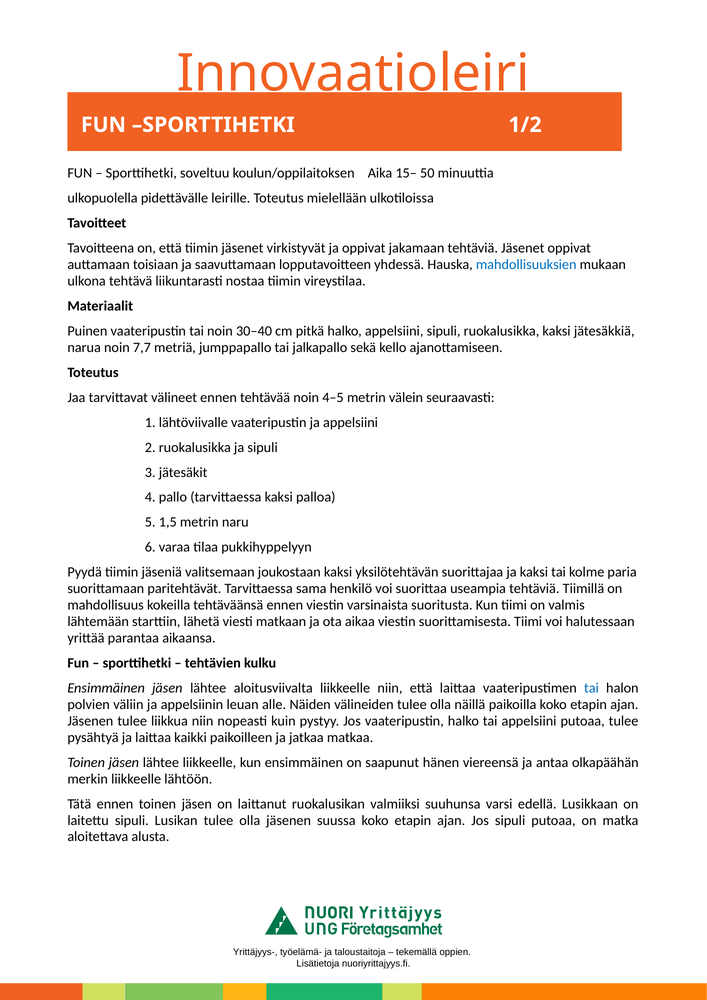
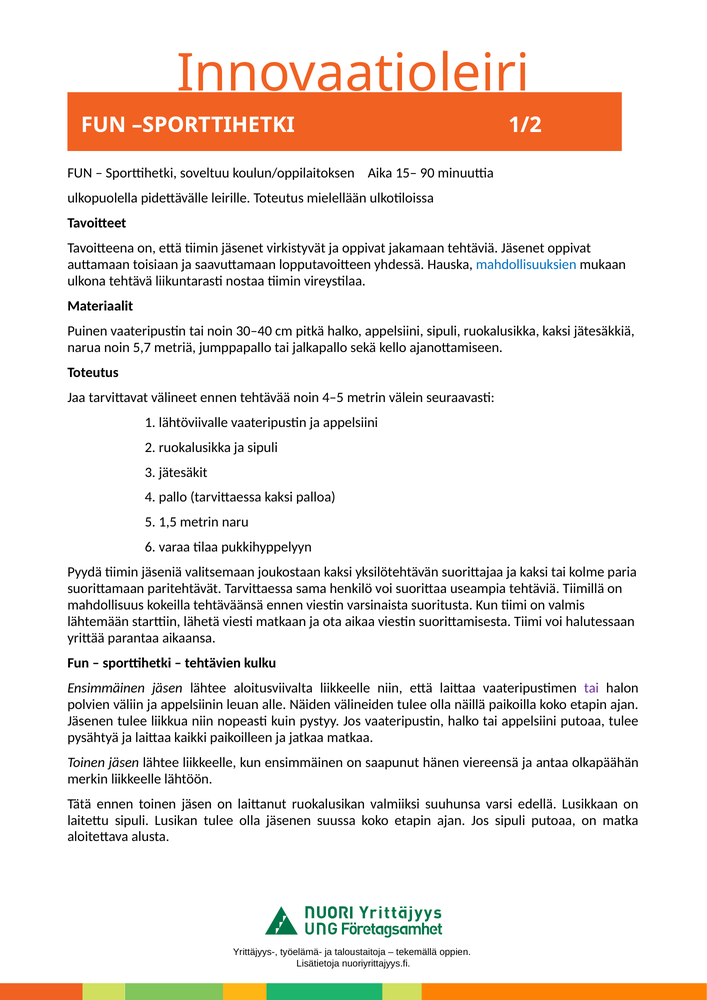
50: 50 -> 90
7,7: 7,7 -> 5,7
tai at (591, 688) colour: blue -> purple
